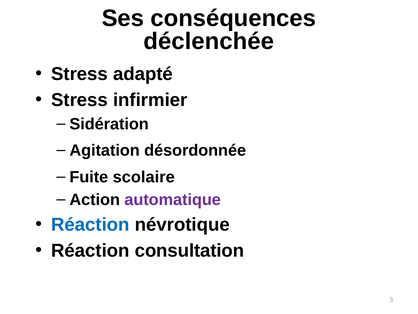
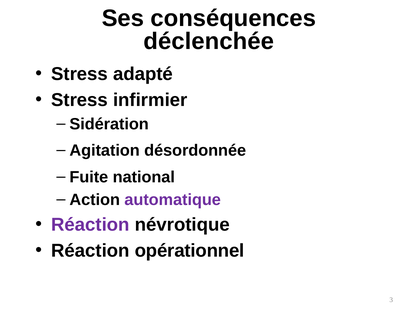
scolaire: scolaire -> national
Réaction at (90, 224) colour: blue -> purple
consultation: consultation -> opérationnel
